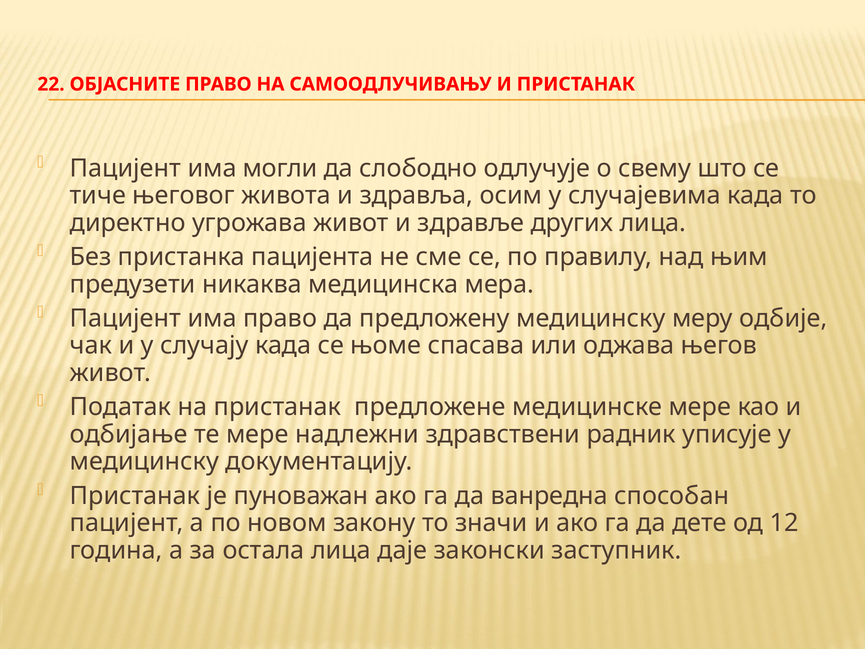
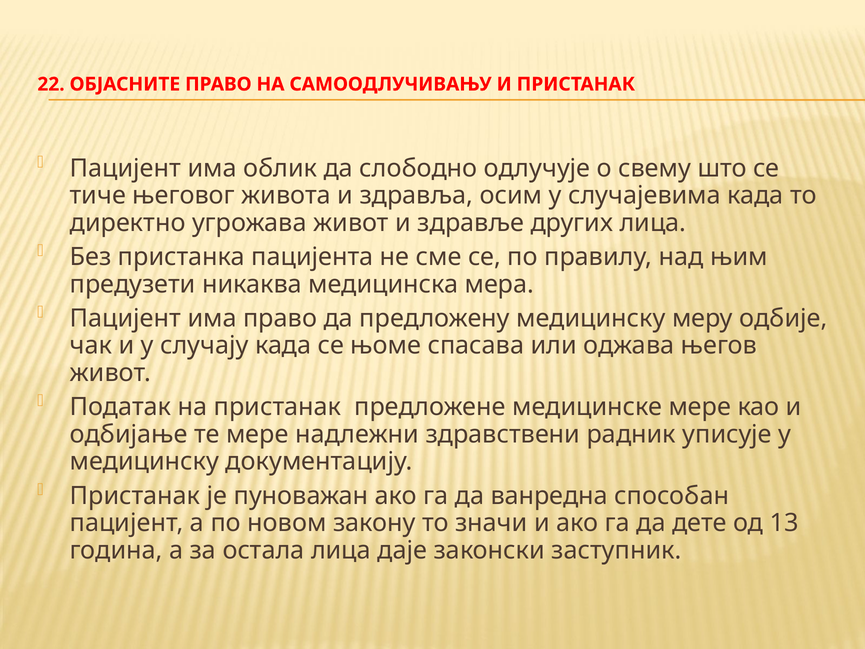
могли: могли -> облик
12: 12 -> 13
